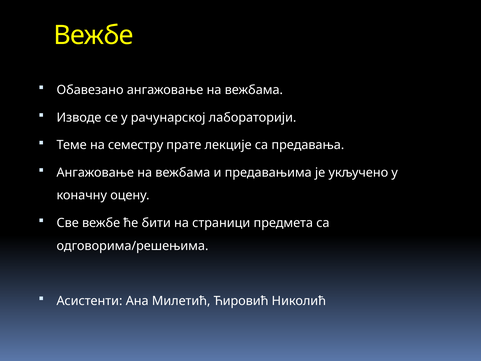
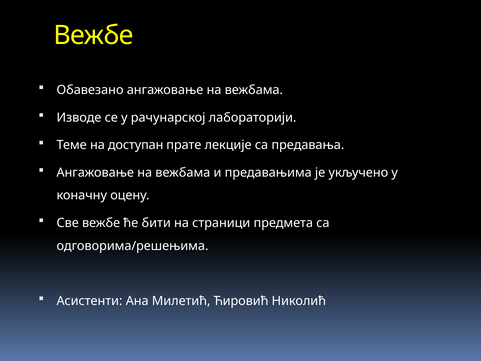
семестру: семестру -> доступан
